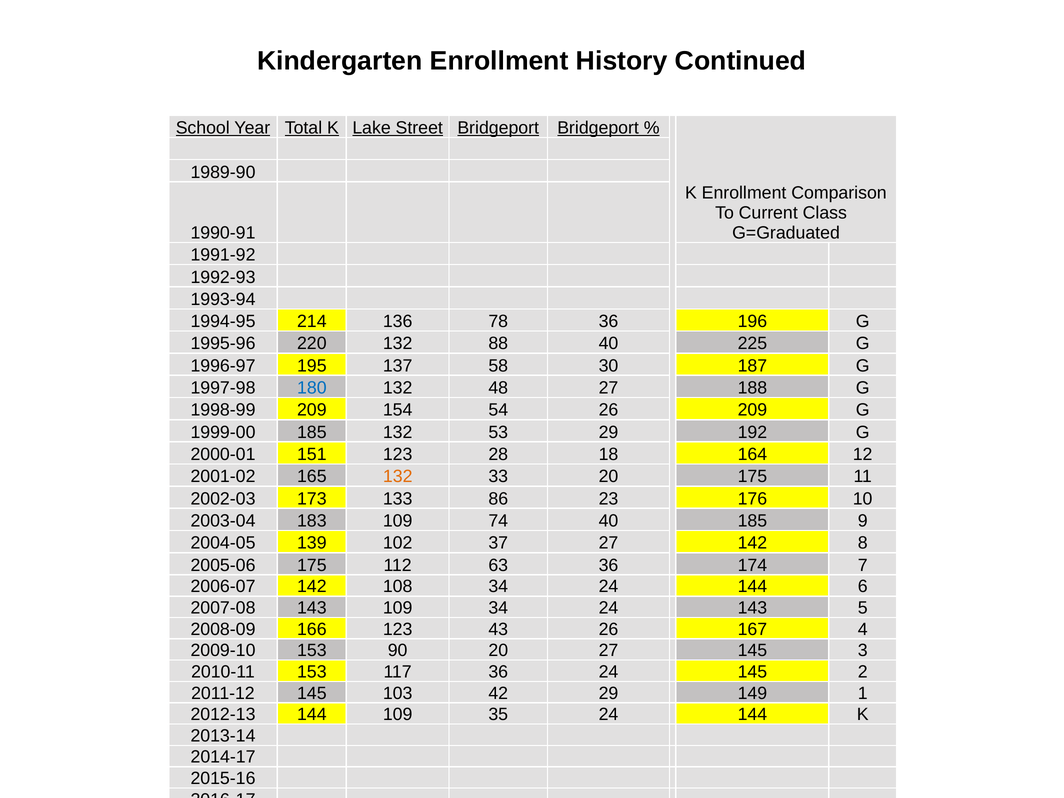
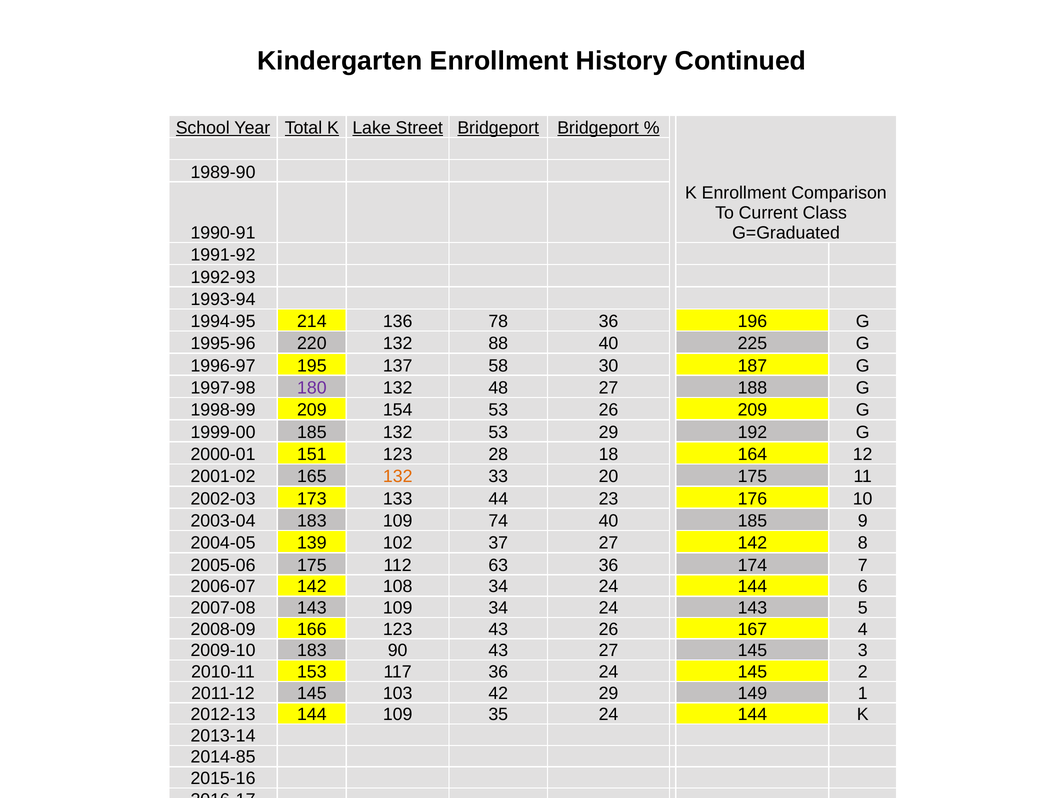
180 colour: blue -> purple
154 54: 54 -> 53
86: 86 -> 44
2009-10 153: 153 -> 183
90 20: 20 -> 43
2014-17: 2014-17 -> 2014-85
